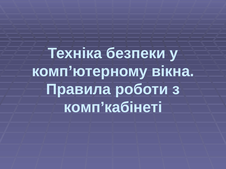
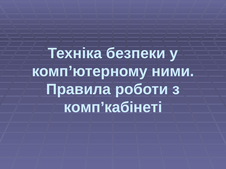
вікна: вікна -> ними
